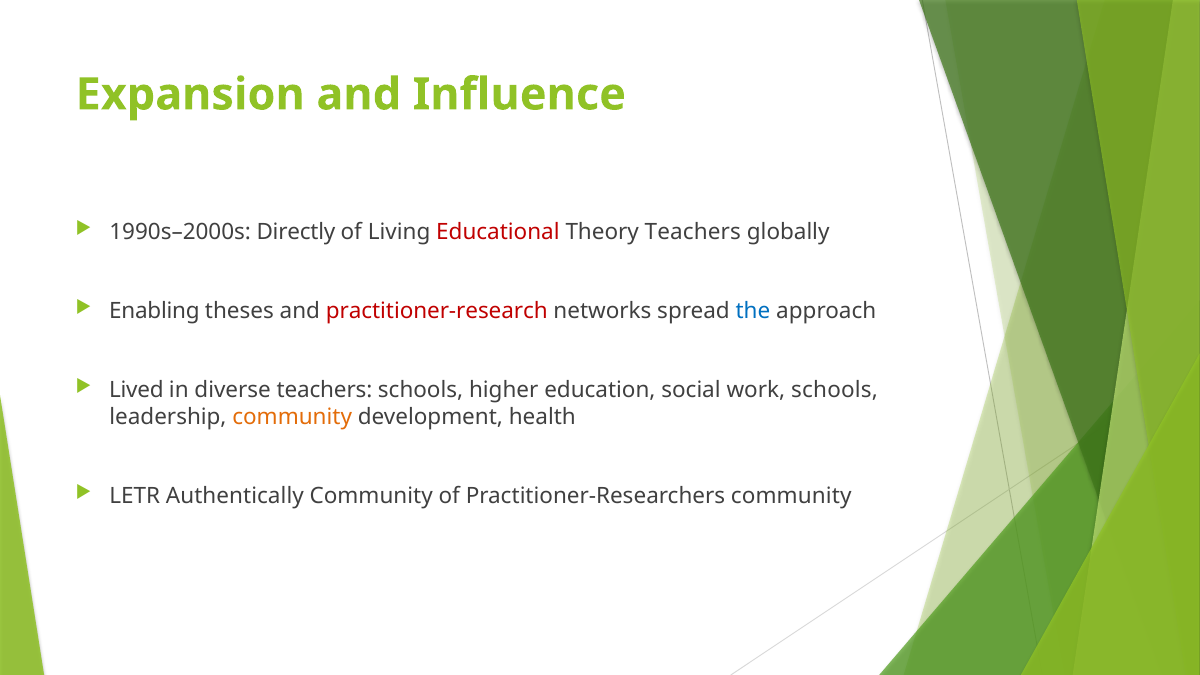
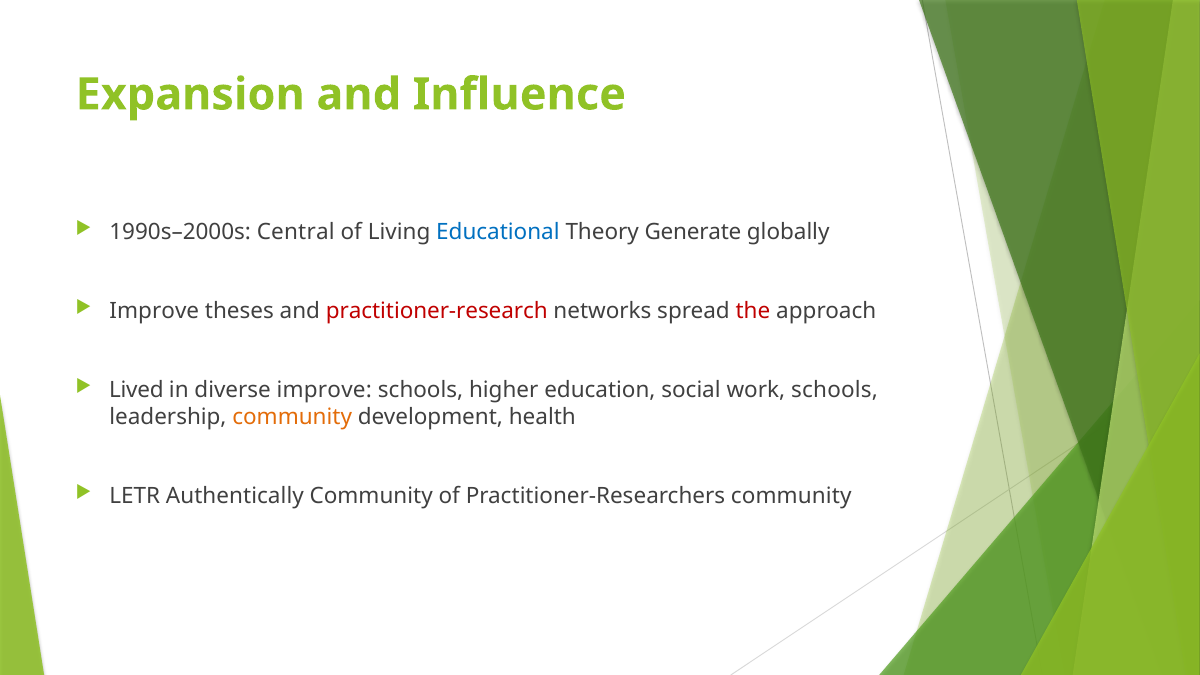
Directly: Directly -> Central
Educational colour: red -> blue
Theory Teachers: Teachers -> Generate
Enabling at (154, 311): Enabling -> Improve
the colour: blue -> red
diverse teachers: teachers -> improve
